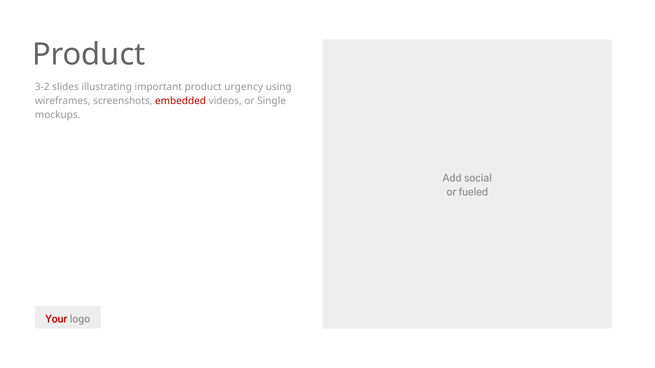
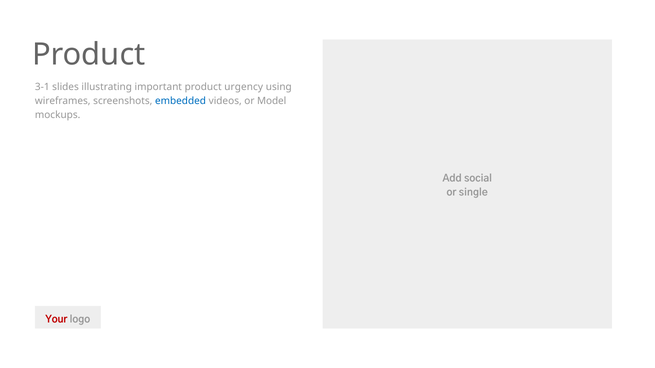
3-2: 3-2 -> 3-1
embedded colour: red -> blue
Single: Single -> Model
fueled: fueled -> single
